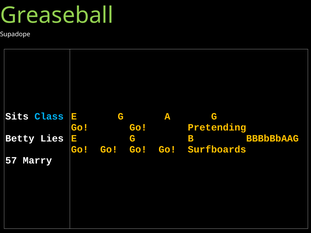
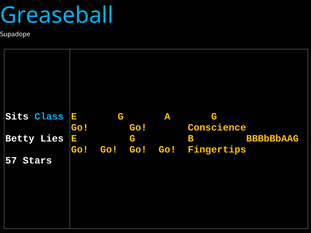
Greaseball colour: light green -> light blue
Pretending: Pretending -> Conscience
Surfboards: Surfboards -> Fingertips
Marry: Marry -> Stars
